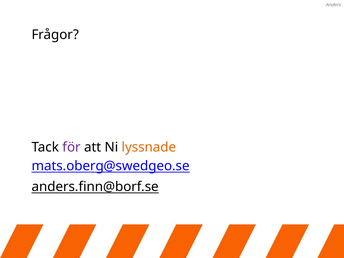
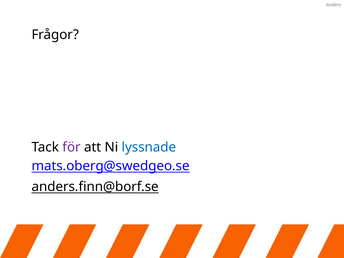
lyssnade colour: orange -> blue
